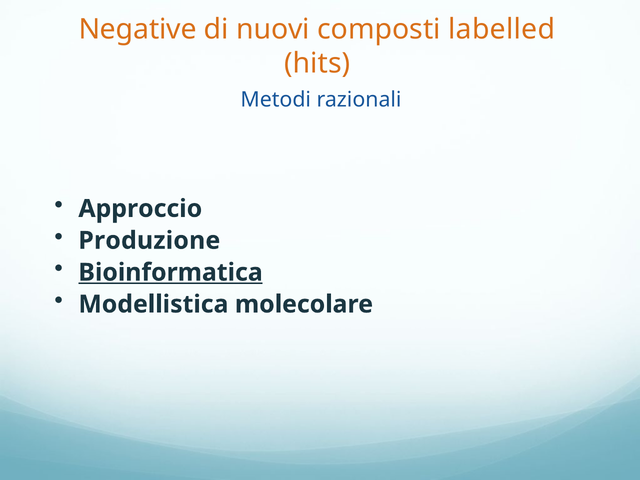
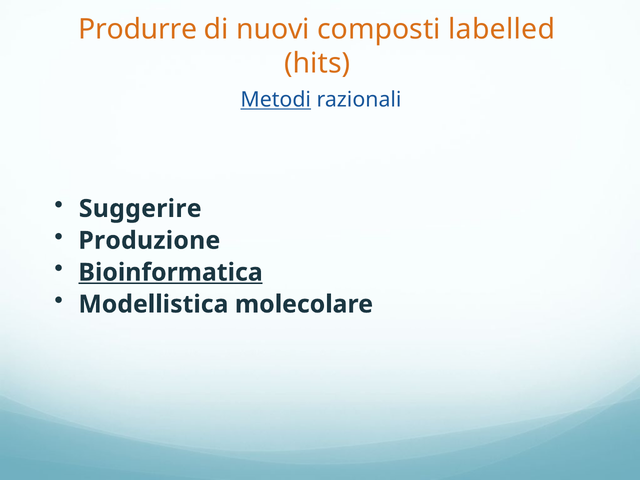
Negative: Negative -> Produrre
Metodi underline: none -> present
Approccio: Approccio -> Suggerire
